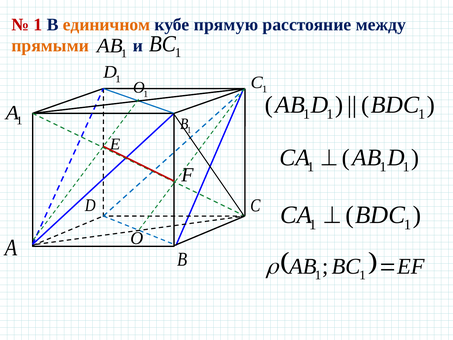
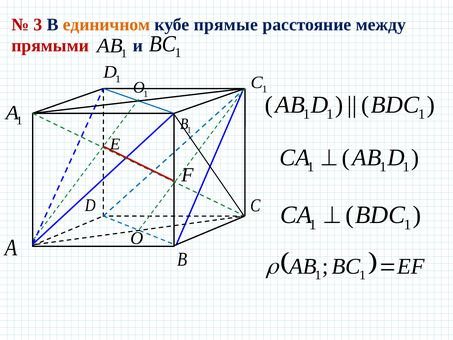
1 at (38, 25): 1 -> 3
прямую: прямую -> прямые
прямыми colour: orange -> red
